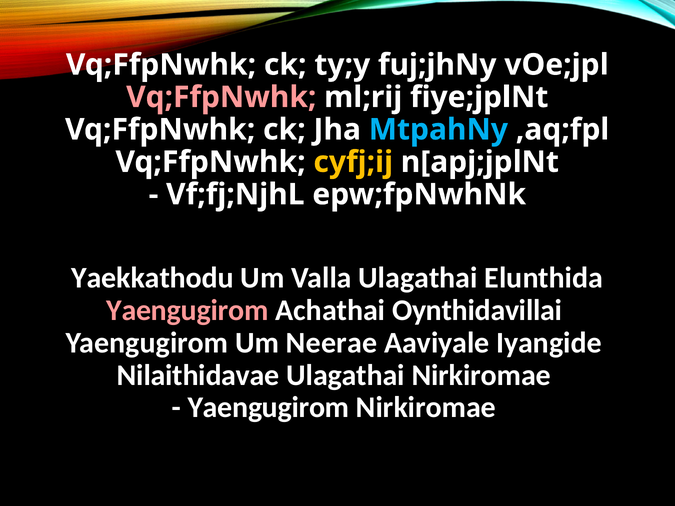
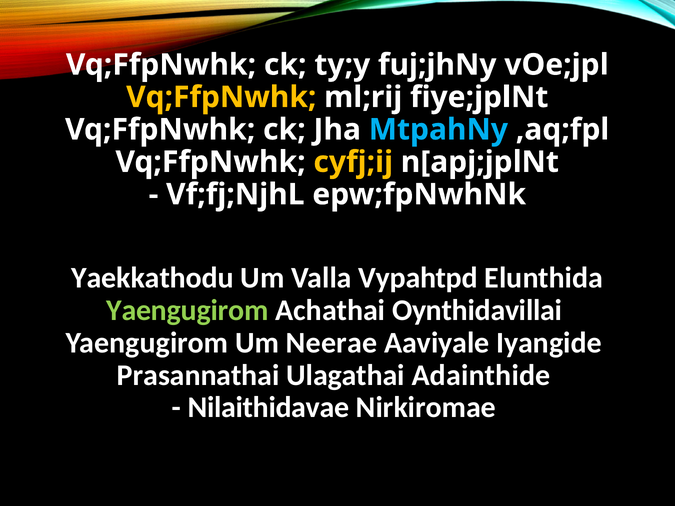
Vq;FfpNwhk at (221, 97) colour: pink -> yellow
Valla Ulagathai: Ulagathai -> Vypahtpd
Yaengugirom at (187, 311) colour: pink -> light green
Nilaithidavae: Nilaithidavae -> Prasannathai
Ulagathai Nirkiromae: Nirkiromae -> Adainthide
Yaengugirom at (269, 408): Yaengugirom -> Nilaithidavae
